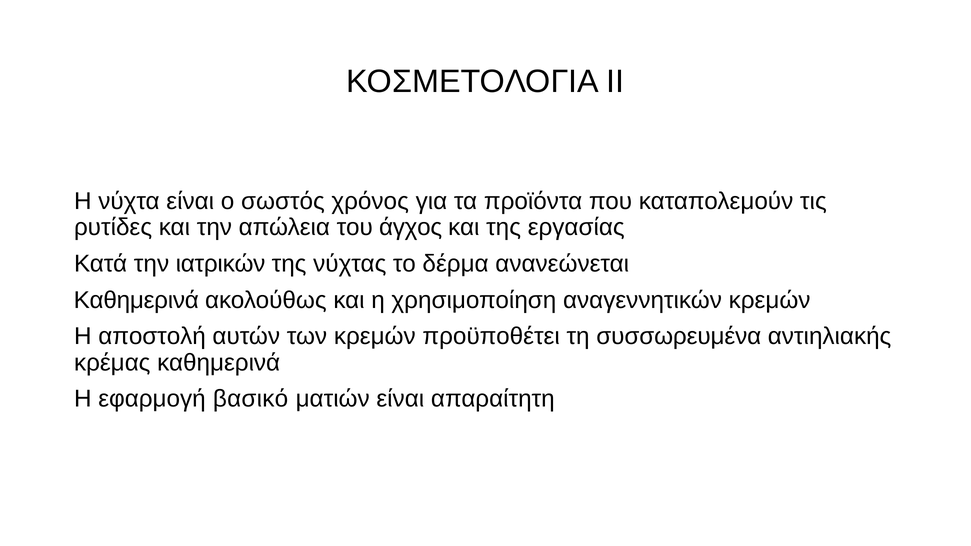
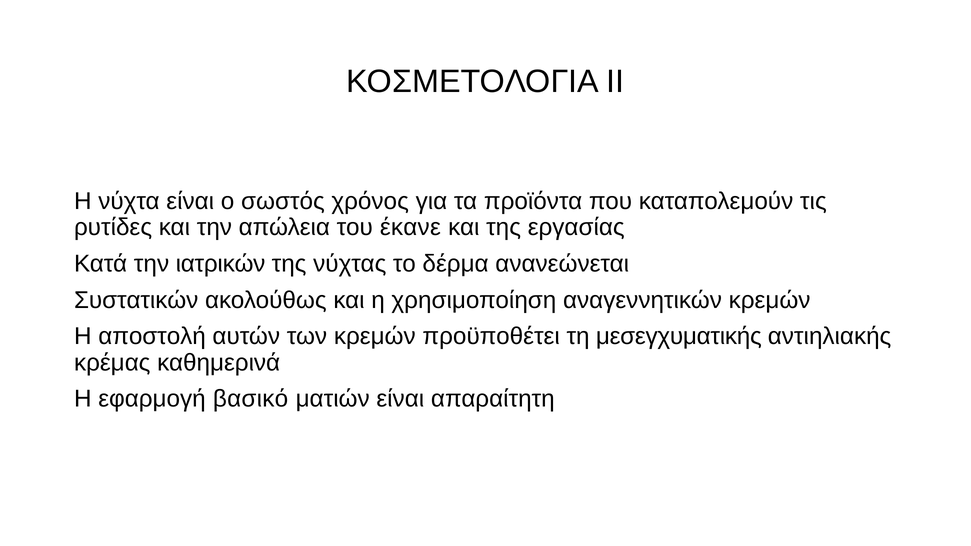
άγχος: άγχος -> έκανε
Καθημερινά at (136, 300): Καθημερινά -> Συστατικών
συσσωρευμένα: συσσωρευμένα -> μεσεγχυματικής
